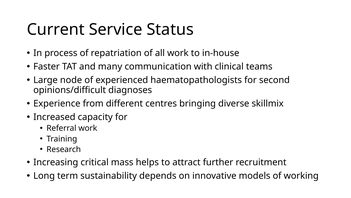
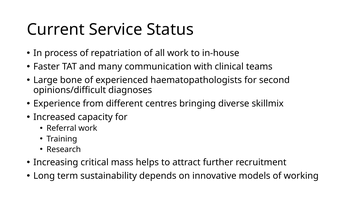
node: node -> bone
